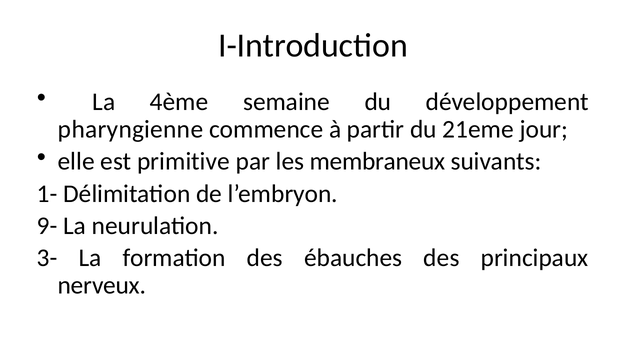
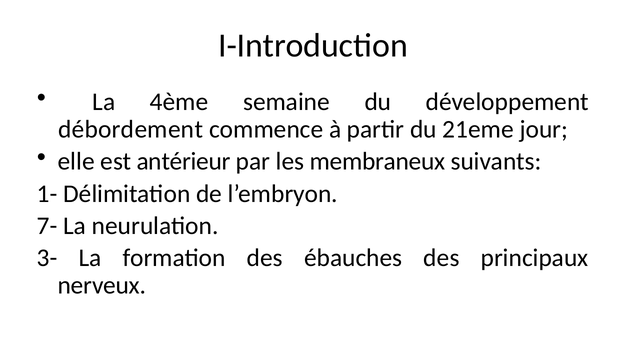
pharyngienne: pharyngienne -> débordement
primitive: primitive -> antérieur
9-: 9- -> 7-
